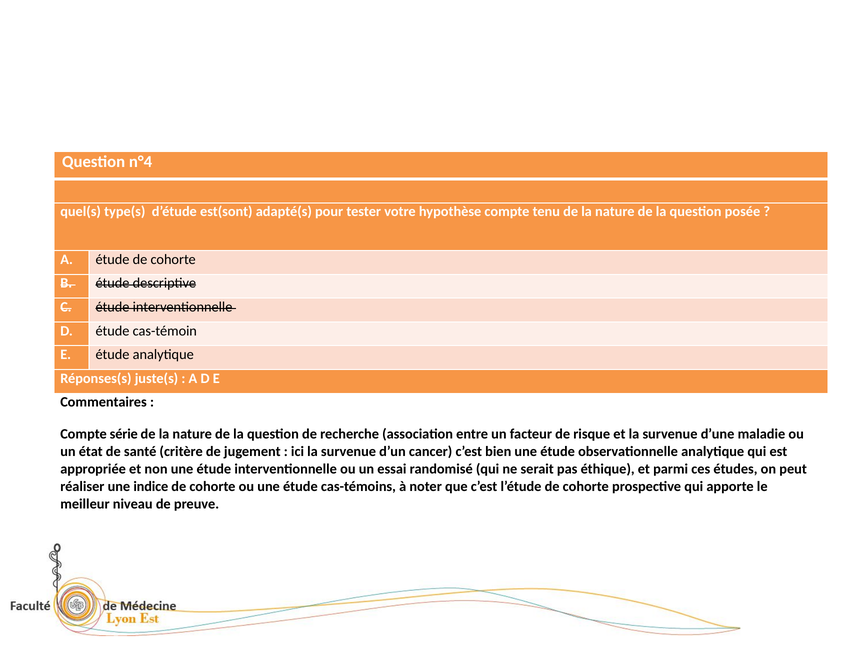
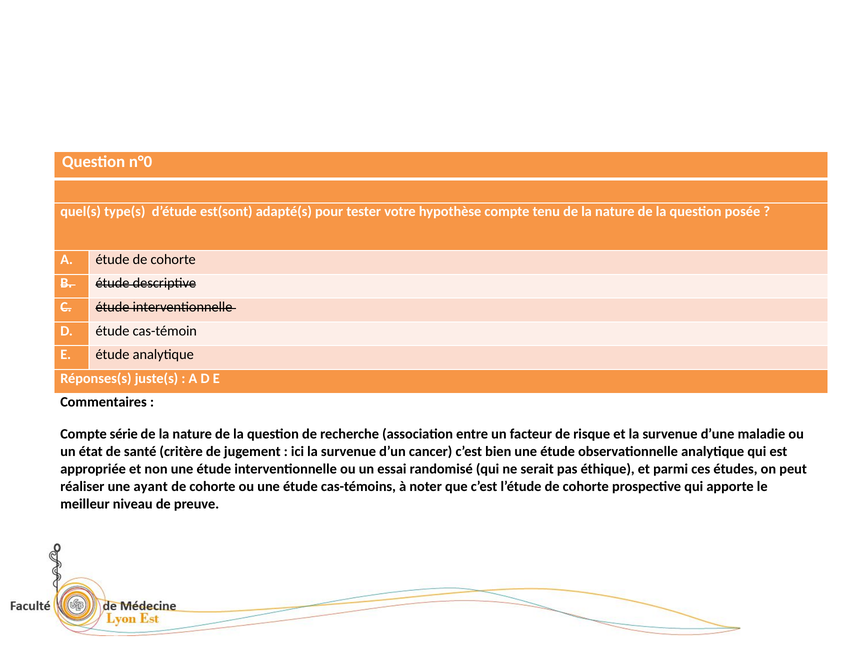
n°4: n°4 -> n°0
indice: indice -> ayant
